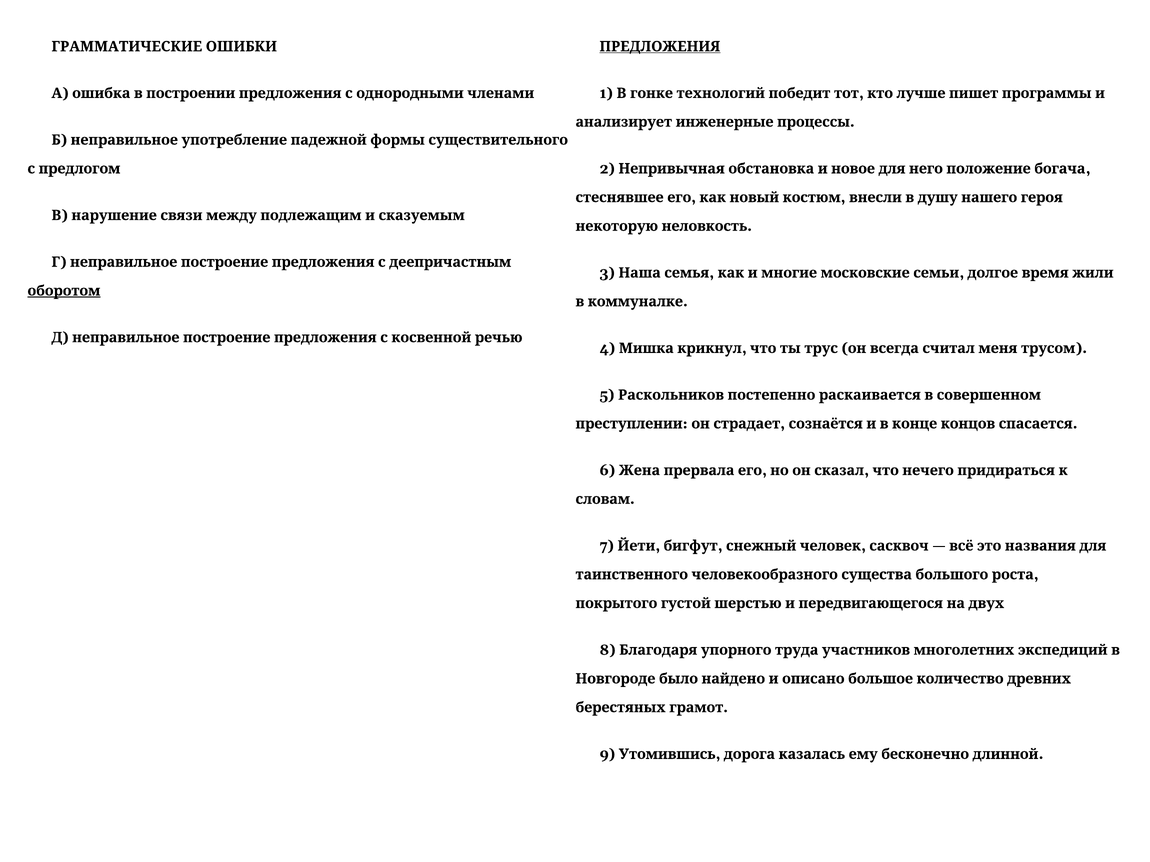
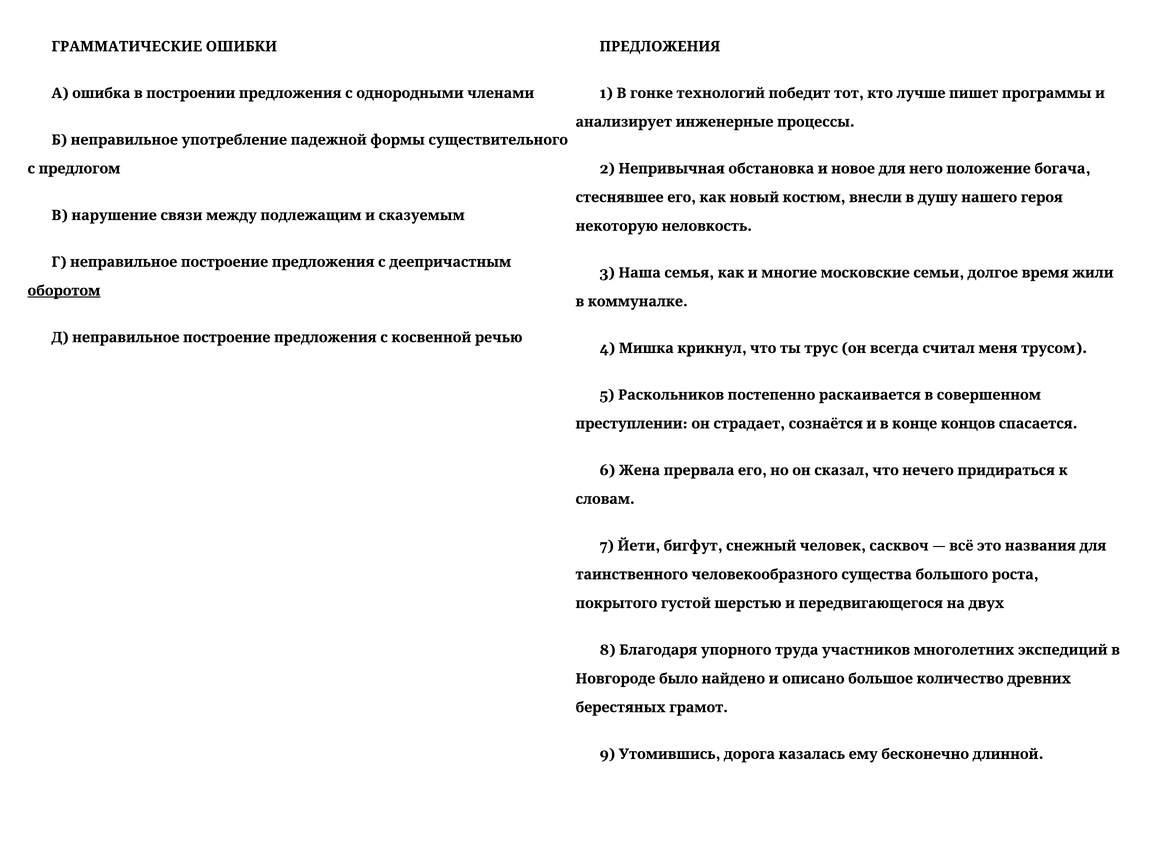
ПРЕДЛОЖЕНИЯ at (660, 47) underline: present -> none
